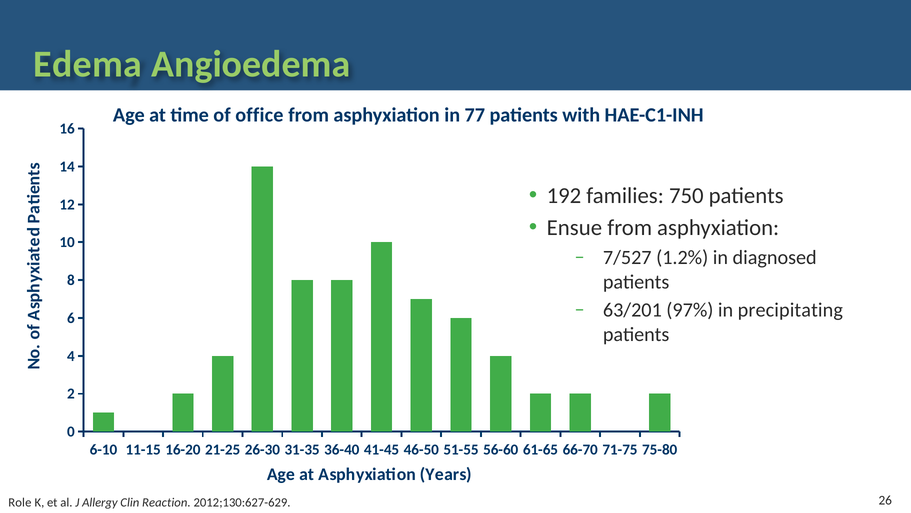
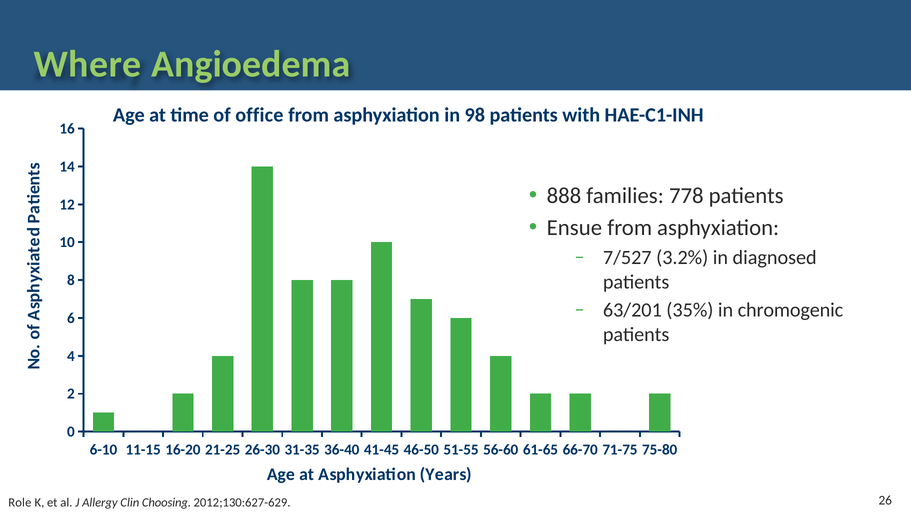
Edema: Edema -> Where
77: 77 -> 98
192: 192 -> 888
750: 750 -> 778
1.2%: 1.2% -> 3.2%
97%: 97% -> 35%
precipitating: precipitating -> chromogenic
Reaction: Reaction -> Choosing
